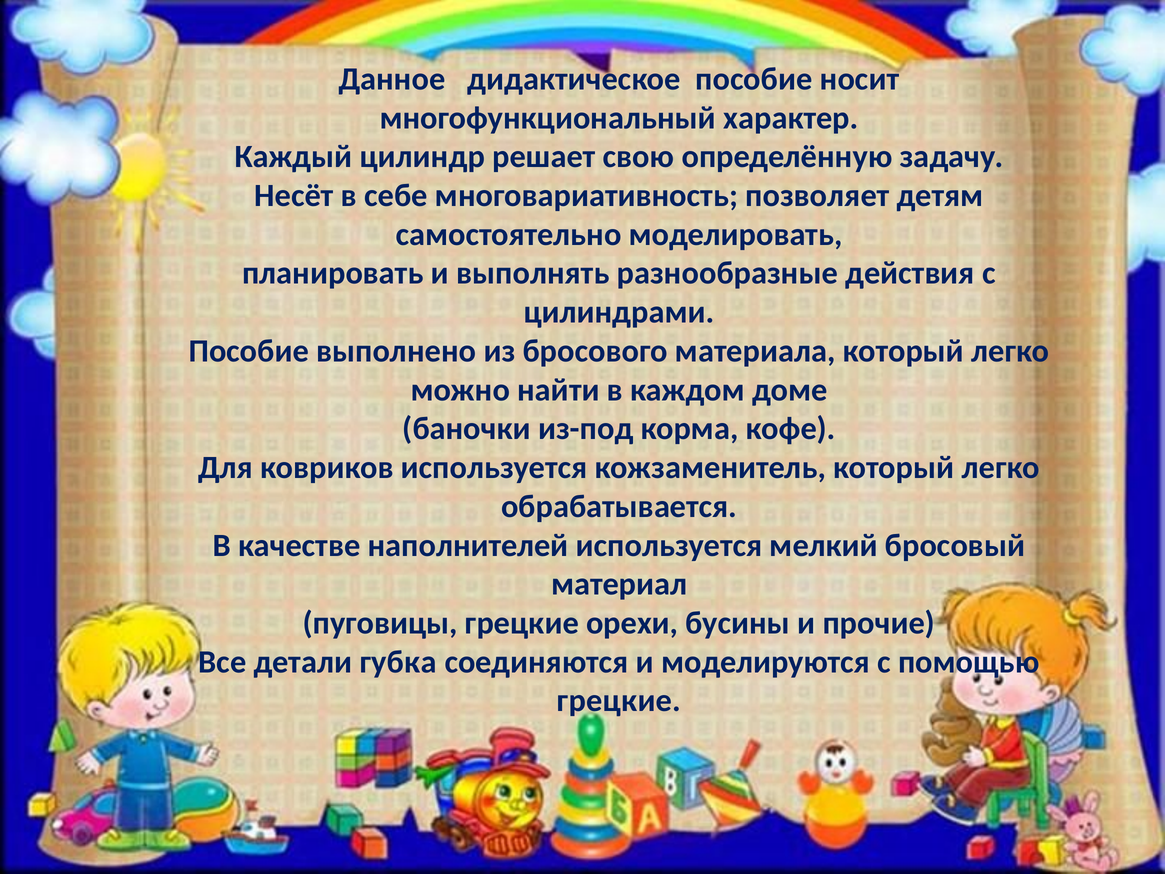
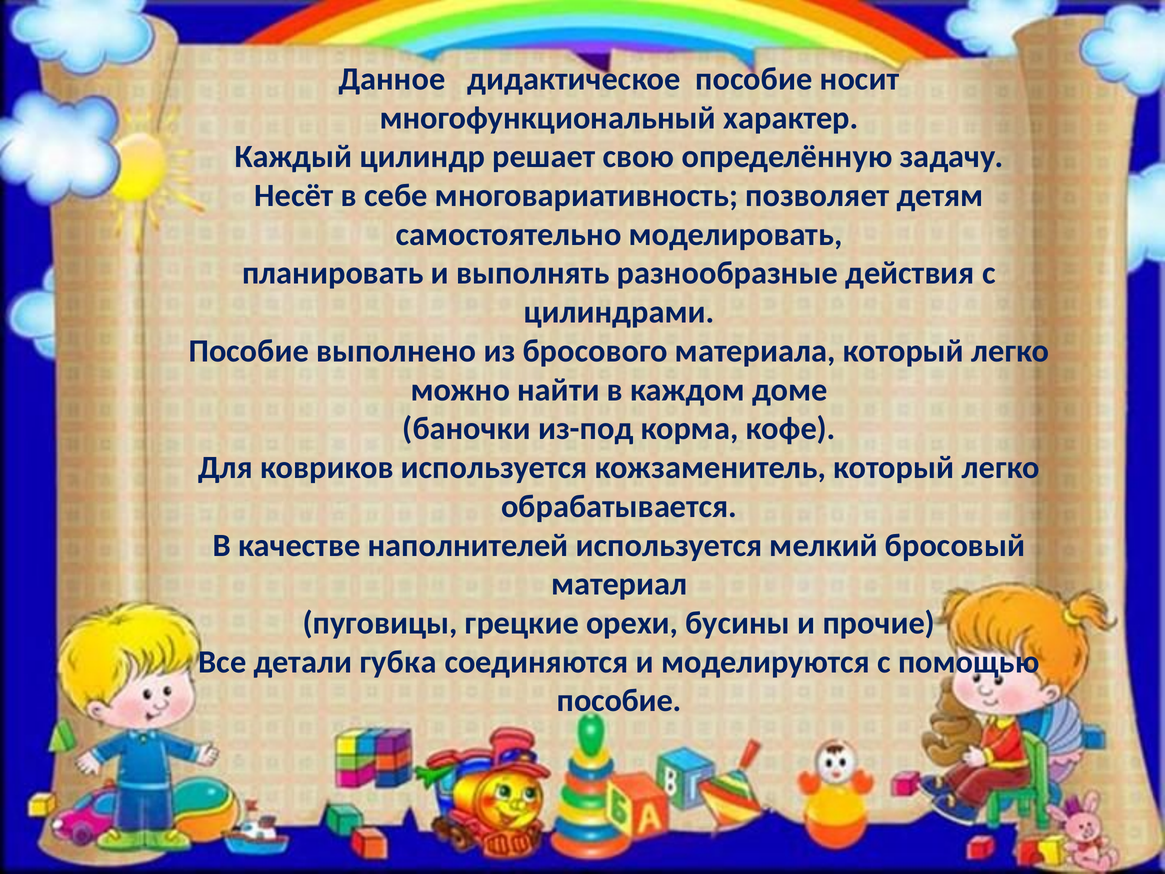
грецкие at (619, 701): грецкие -> пособие
